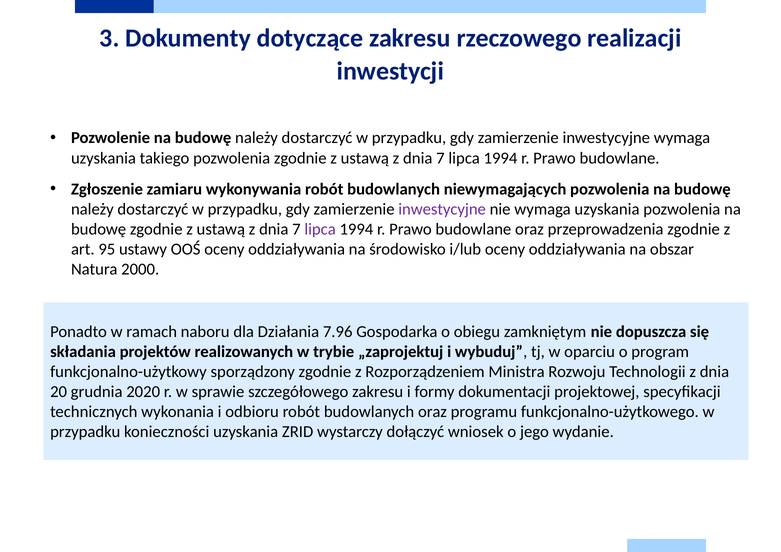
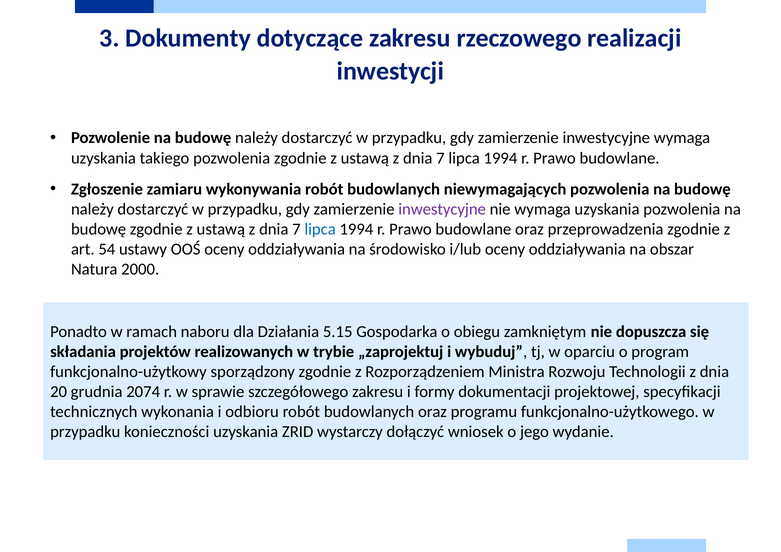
lipca at (320, 229) colour: purple -> blue
95: 95 -> 54
7.96: 7.96 -> 5.15
2020: 2020 -> 2074
